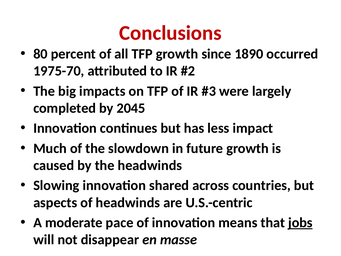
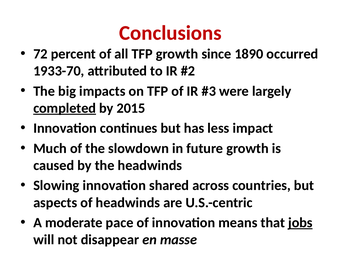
80: 80 -> 72
1975-70: 1975-70 -> 1933-70
completed underline: none -> present
2045: 2045 -> 2015
